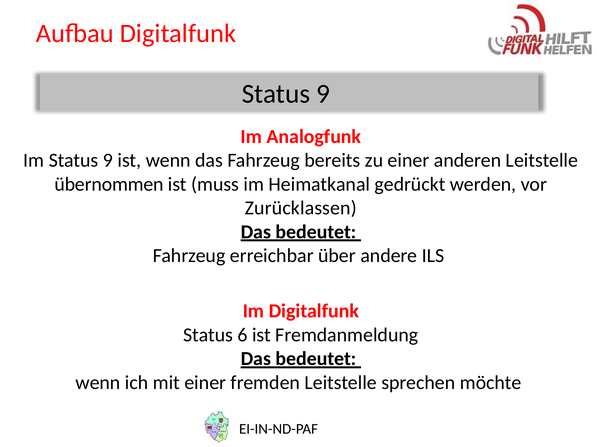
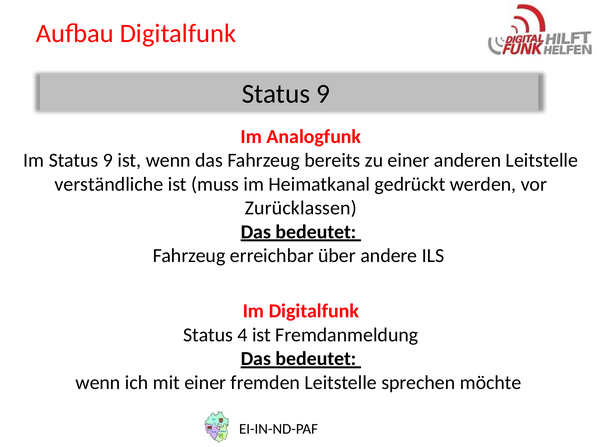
übernommen: übernommen -> verständliche
6: 6 -> 4
